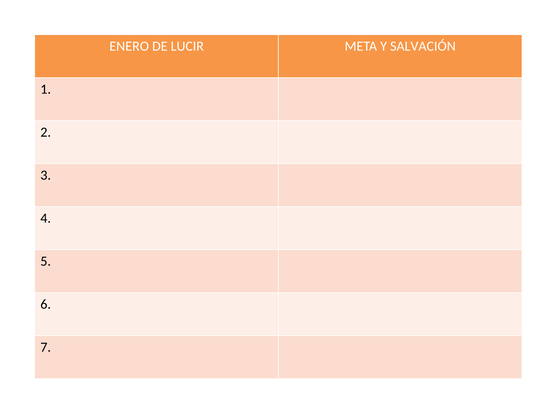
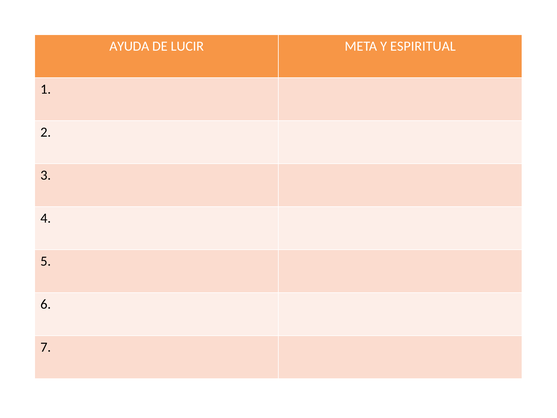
ENERO: ENERO -> AYUDA
SALVACIÓN: SALVACIÓN -> ESPIRITUAL
